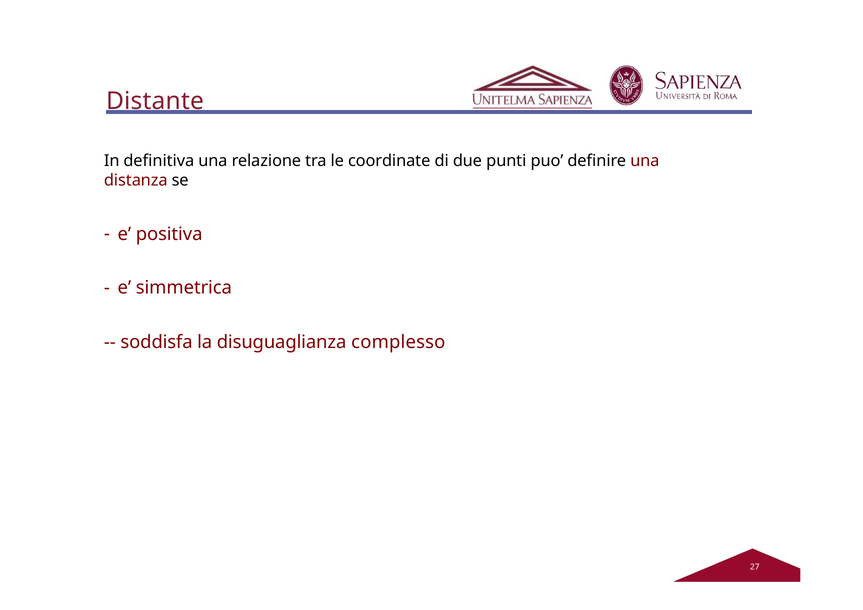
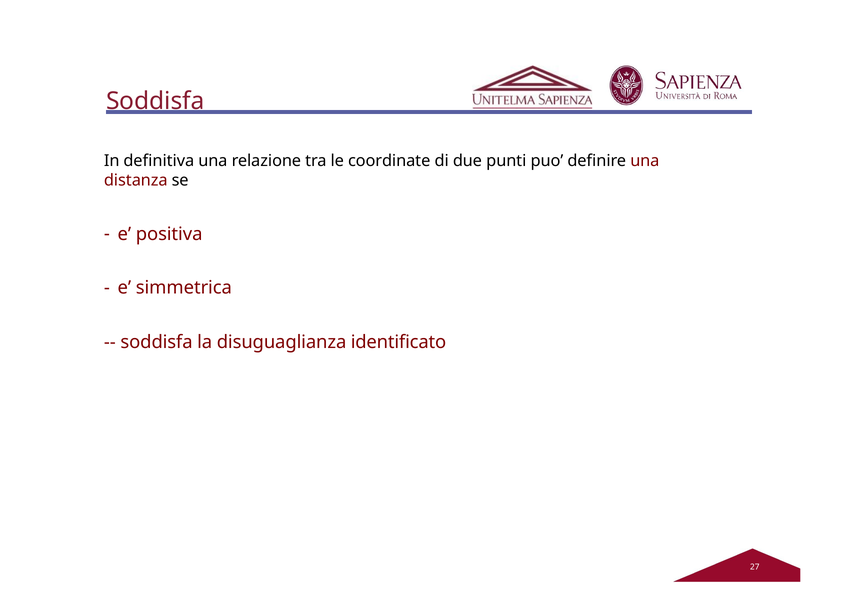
Distante at (155, 101): Distante -> Soddisfa
complesso: complesso -> identificato
